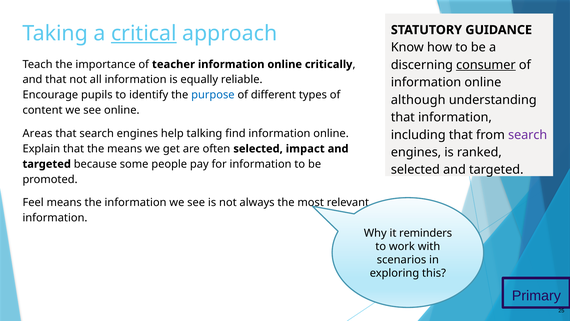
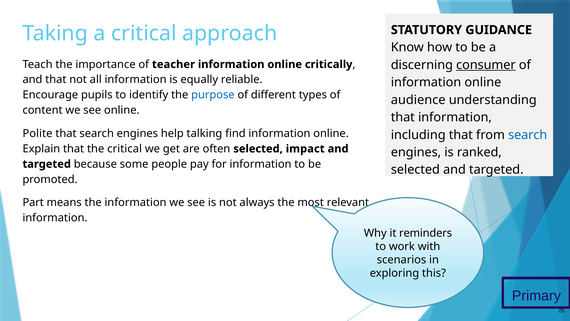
critical at (144, 34) underline: present -> none
although: although -> audience
Areas: Areas -> Polite
search at (528, 135) colour: purple -> blue
the means: means -> critical
Feel: Feel -> Part
